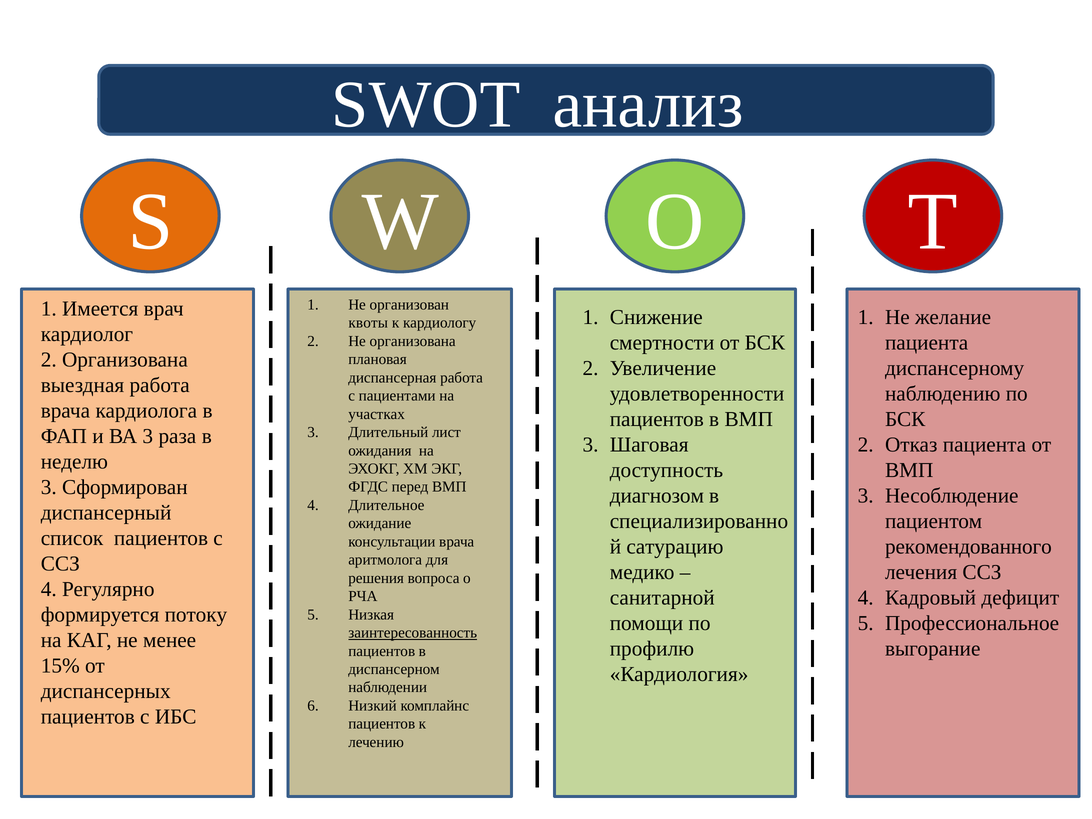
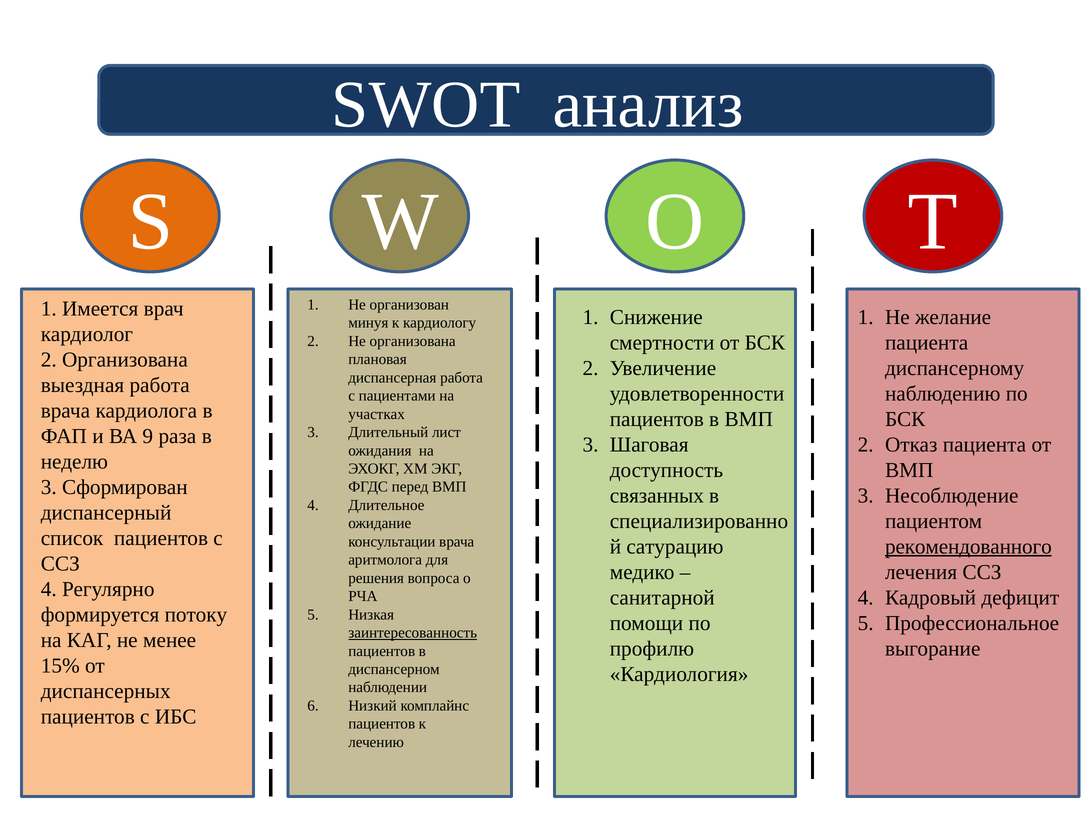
квоты: квоты -> минуя
ВА 3: 3 -> 9
диагнозом: диагнозом -> связанных
рекомендованного underline: none -> present
